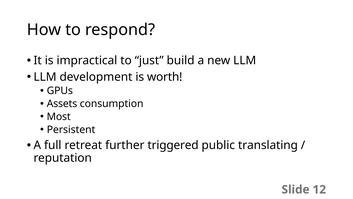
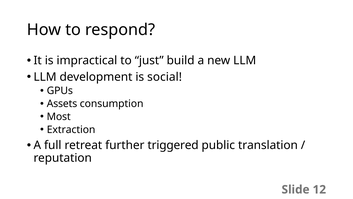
worth: worth -> social
Persistent: Persistent -> Extraction
translating: translating -> translation
